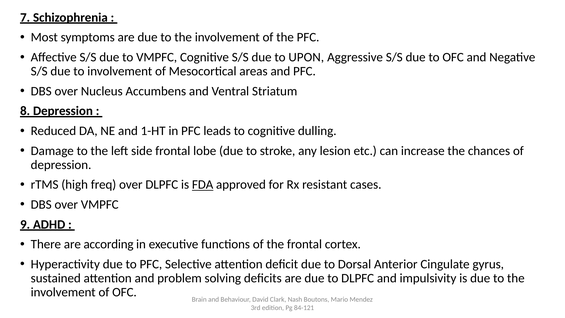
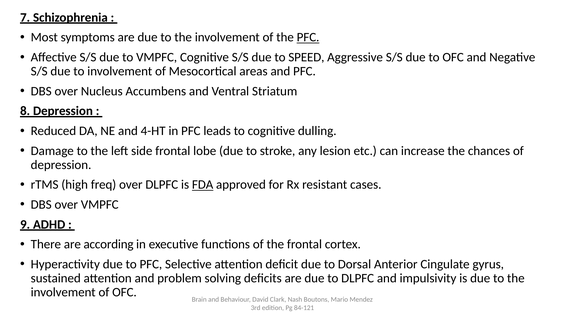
PFC at (308, 37) underline: none -> present
UPON: UPON -> SPEED
1-HT: 1-HT -> 4-HT
